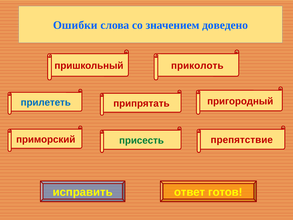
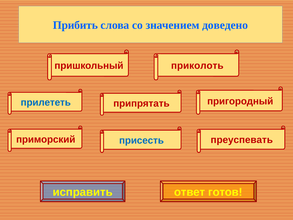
Ошибки: Ошибки -> Прибить
препятствие: препятствие -> преуспевать
присесть colour: green -> blue
